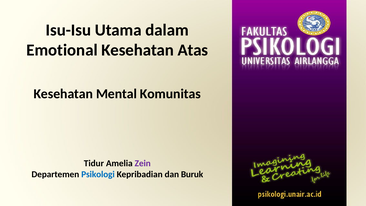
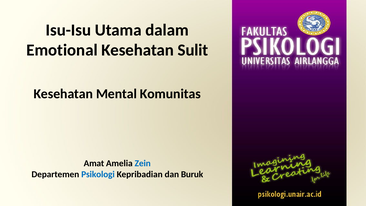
Atas: Atas -> Sulit
Tidur: Tidur -> Amat
Zein colour: purple -> blue
